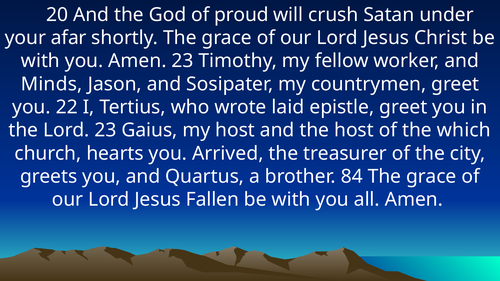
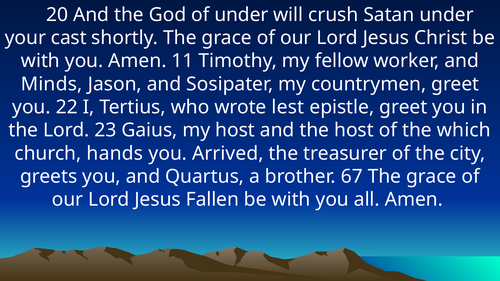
of proud: proud -> under
afar: afar -> cast
Amen 23: 23 -> 11
laid: laid -> lest
hearts: hearts -> hands
84: 84 -> 67
